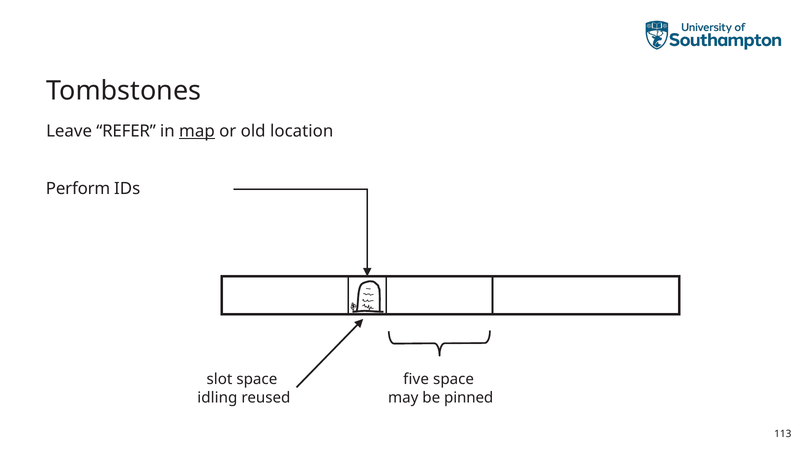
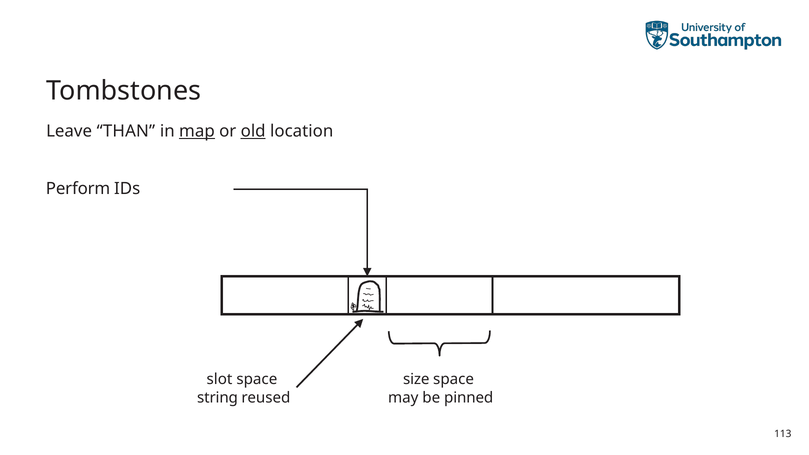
REFER: REFER -> THAN
old underline: none -> present
five: five -> size
idling: idling -> string
